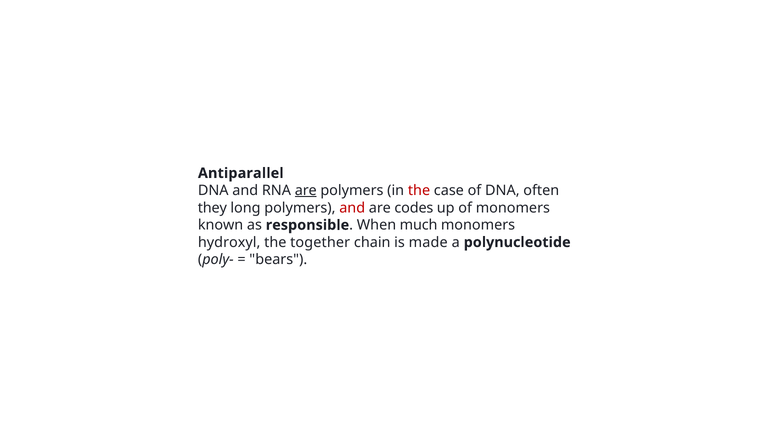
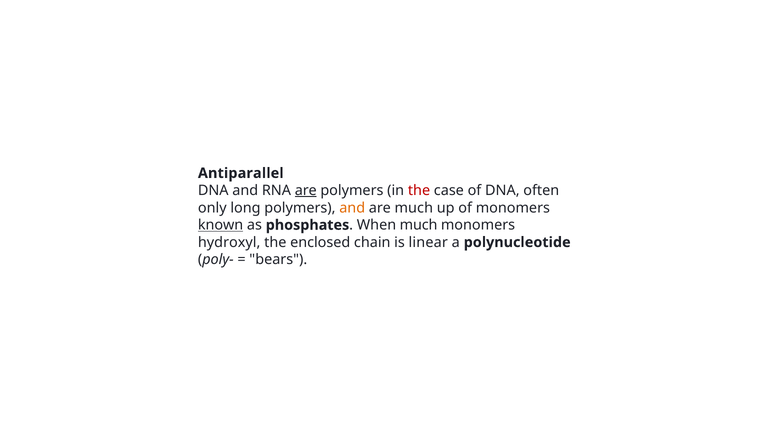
they: they -> only
and at (352, 208) colour: red -> orange
are codes: codes -> much
known underline: none -> present
responsible: responsible -> phosphates
together: together -> enclosed
made: made -> linear
